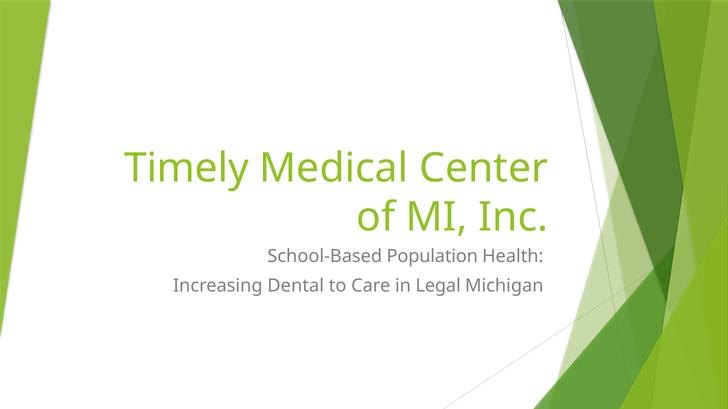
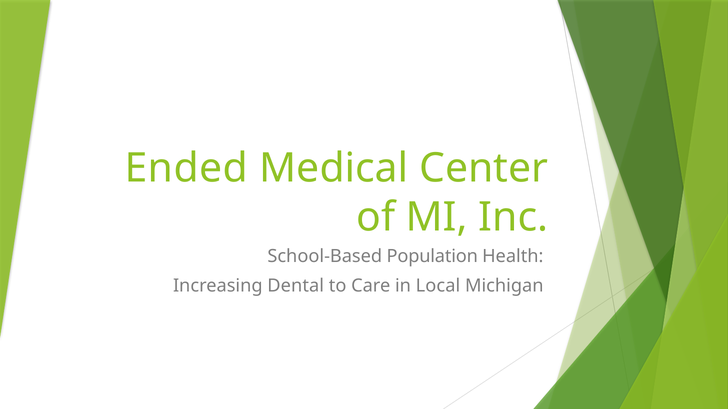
Timely: Timely -> Ended
Legal: Legal -> Local
